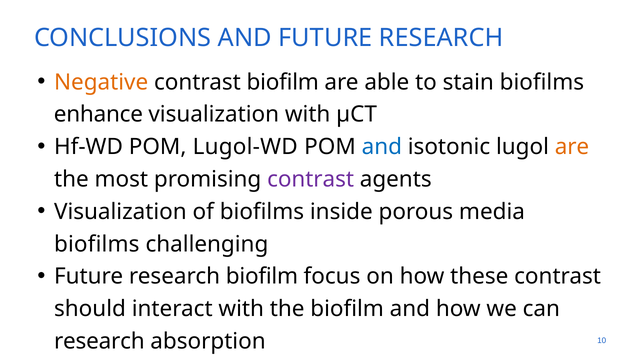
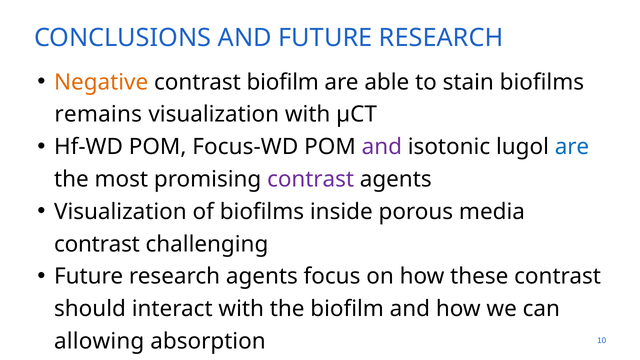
enhance: enhance -> remains
Lugol-WD: Lugol-WD -> Focus-WD
and at (382, 147) colour: blue -> purple
are at (572, 147) colour: orange -> blue
biofilms at (97, 244): biofilms -> contrast
research biofilm: biofilm -> agents
research at (99, 341): research -> allowing
